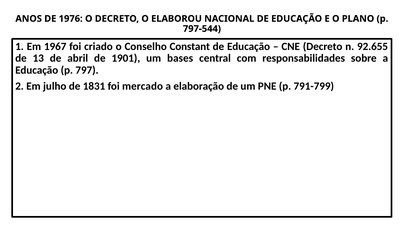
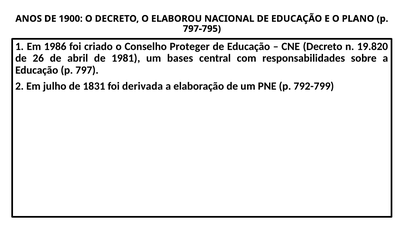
1976: 1976 -> 1900
797-544: 797-544 -> 797-795
1967: 1967 -> 1986
Constant: Constant -> Proteger
92.655: 92.655 -> 19.820
13: 13 -> 26
1901: 1901 -> 1981
mercado: mercado -> derivada
791-799: 791-799 -> 792-799
